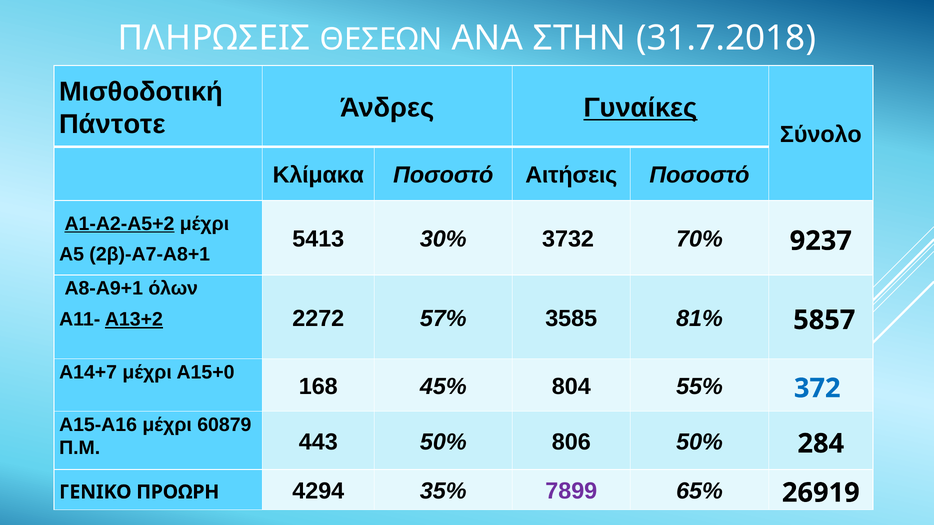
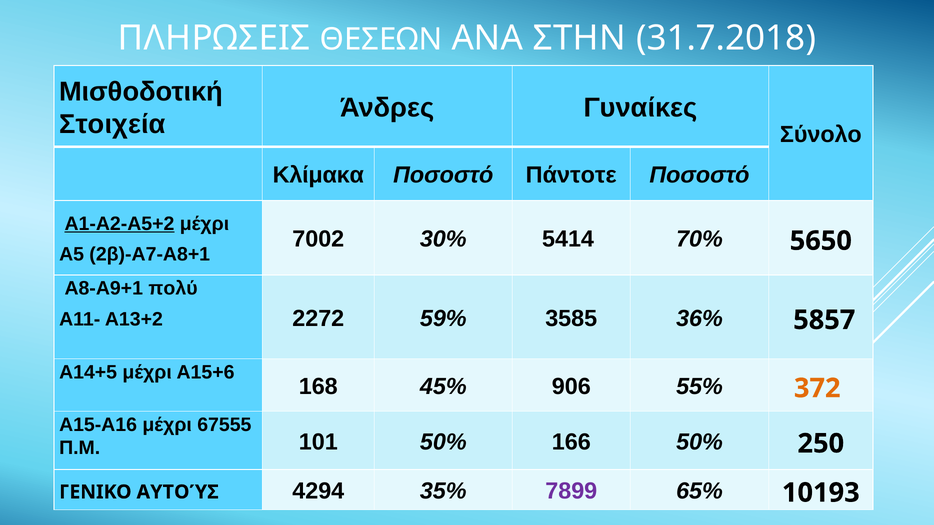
Γυναίκες underline: present -> none
Πάντοτε: Πάντοτε -> Στοιχεία
Αιτήσεις: Αιτήσεις -> Πάντοτε
5413: 5413 -> 7002
3732: 3732 -> 5414
9237: 9237 -> 5650
όλων: όλων -> πολύ
Α13+2 underline: present -> none
57%: 57% -> 59%
81%: 81% -> 36%
Α14+7: Α14+7 -> Α14+5
Α15+0: Α15+0 -> Α15+6
804: 804 -> 906
372 colour: blue -> orange
60879: 60879 -> 67555
443: 443 -> 101
806: 806 -> 166
284: 284 -> 250
ΠΡΟΩΡΗ: ΠΡΟΩΡΗ -> ΑΥΤΟΎΣ
26919: 26919 -> 10193
